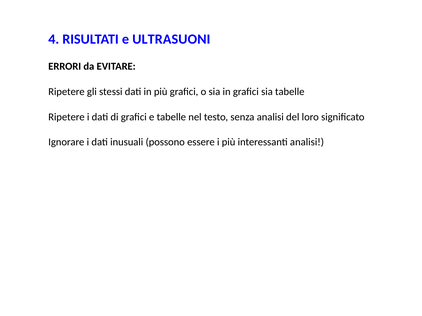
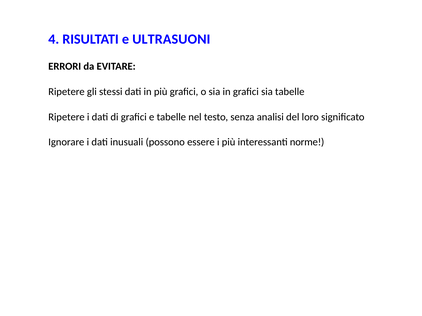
interessanti analisi: analisi -> norme
